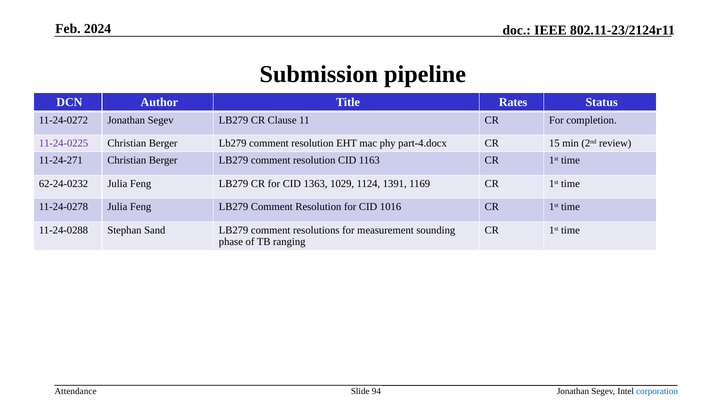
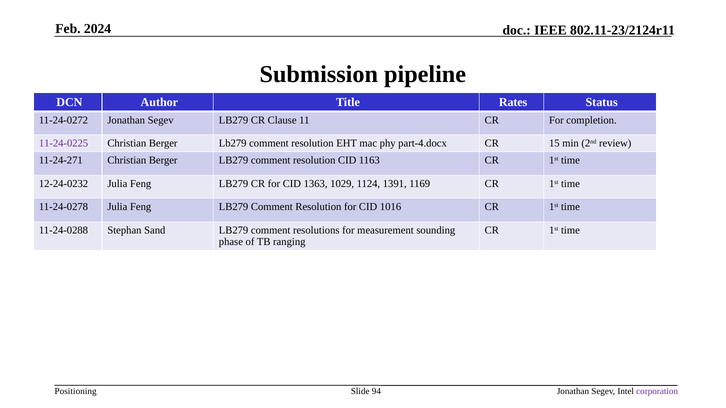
62-24-0232: 62-24-0232 -> 12-24-0232
Attendance: Attendance -> Positioning
corporation colour: blue -> purple
